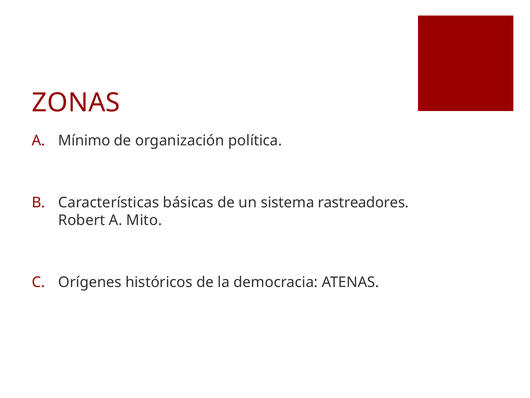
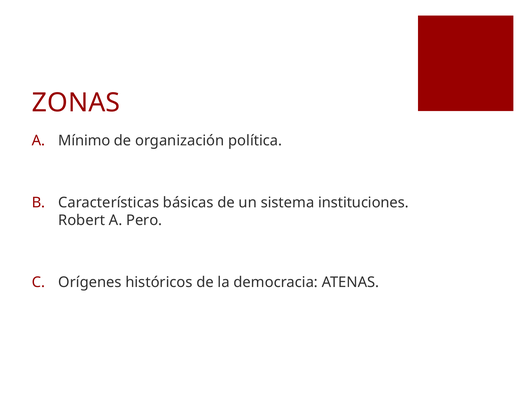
rastreadores: rastreadores -> instituciones
Mito: Mito -> Pero
